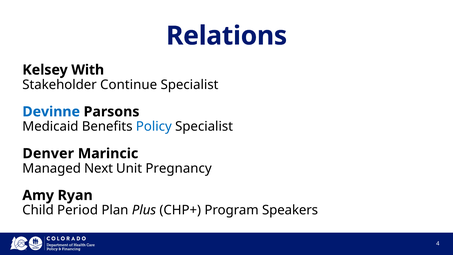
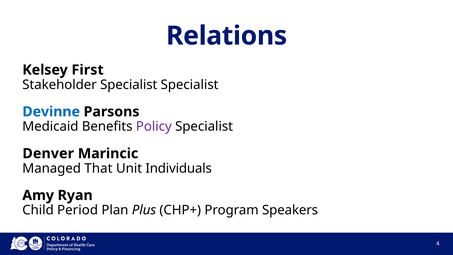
With: With -> First
Stakeholder Continue: Continue -> Specialist
Policy colour: blue -> purple
Next: Next -> That
Pregnancy: Pregnancy -> Individuals
